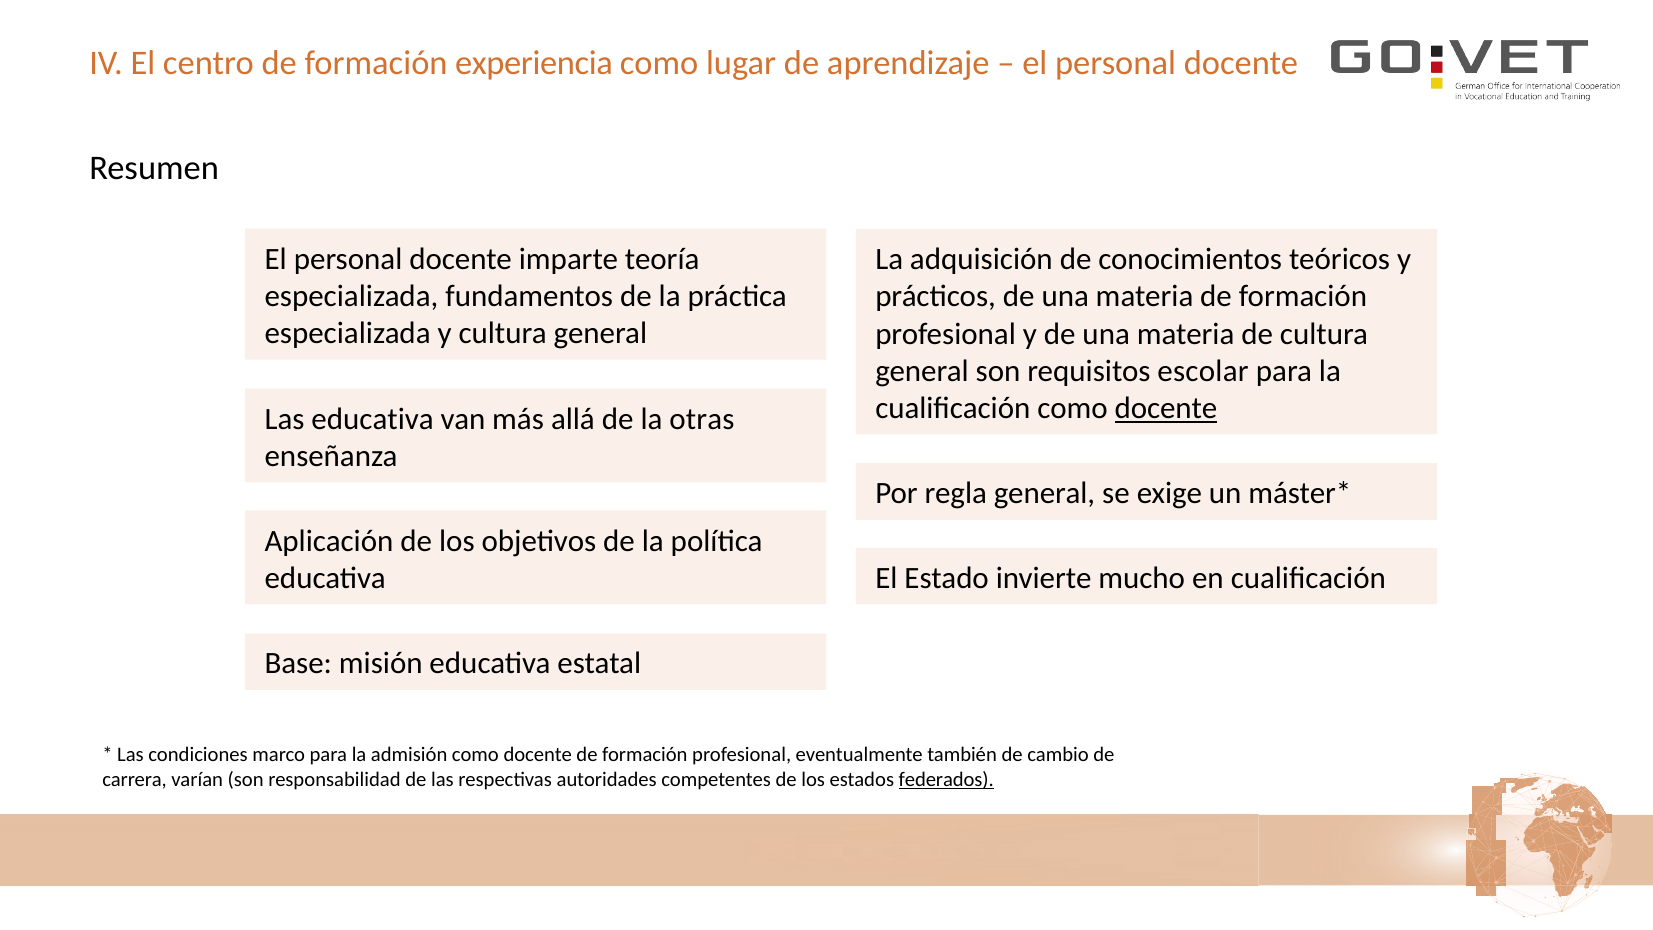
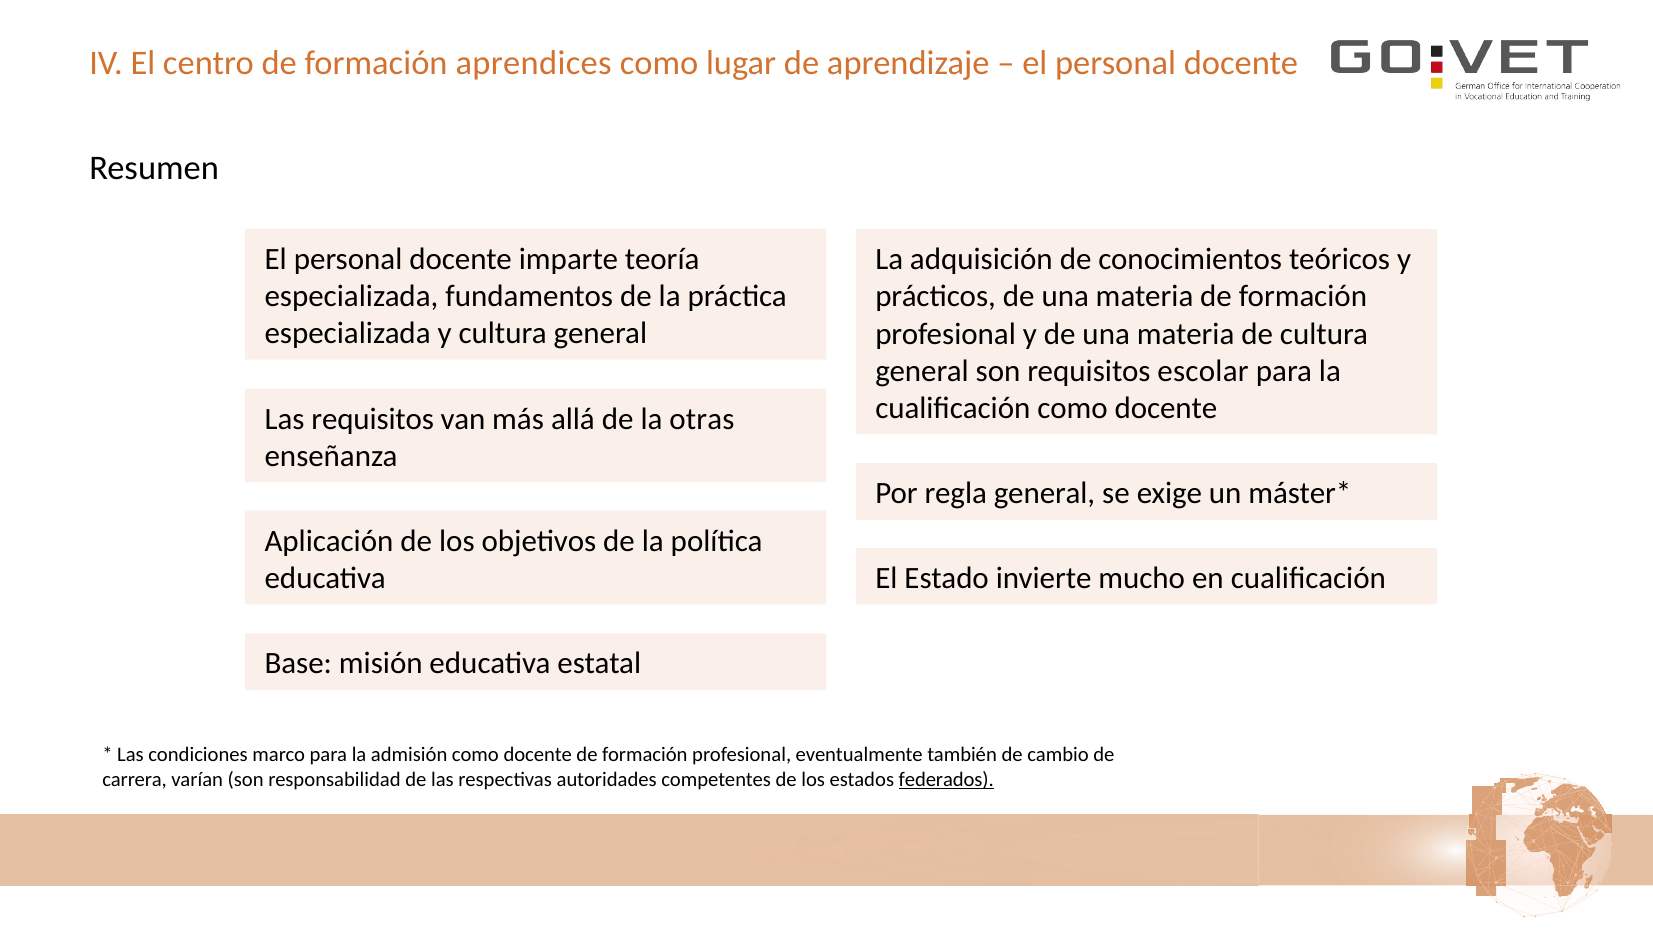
experiencia: experiencia -> aprendices
docente at (1166, 408) underline: present -> none
Las educativa: educativa -> requisitos
